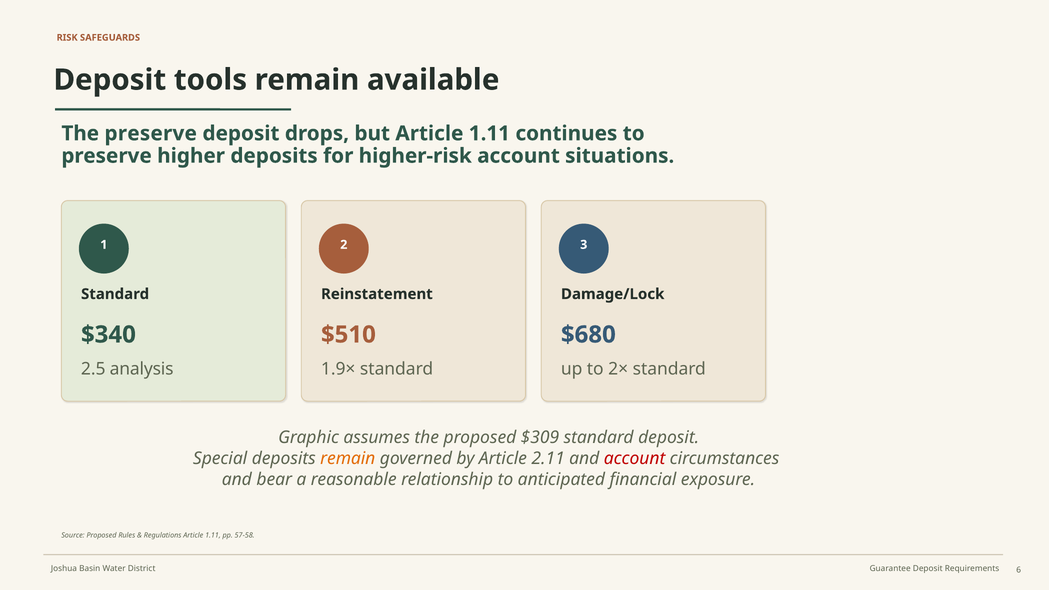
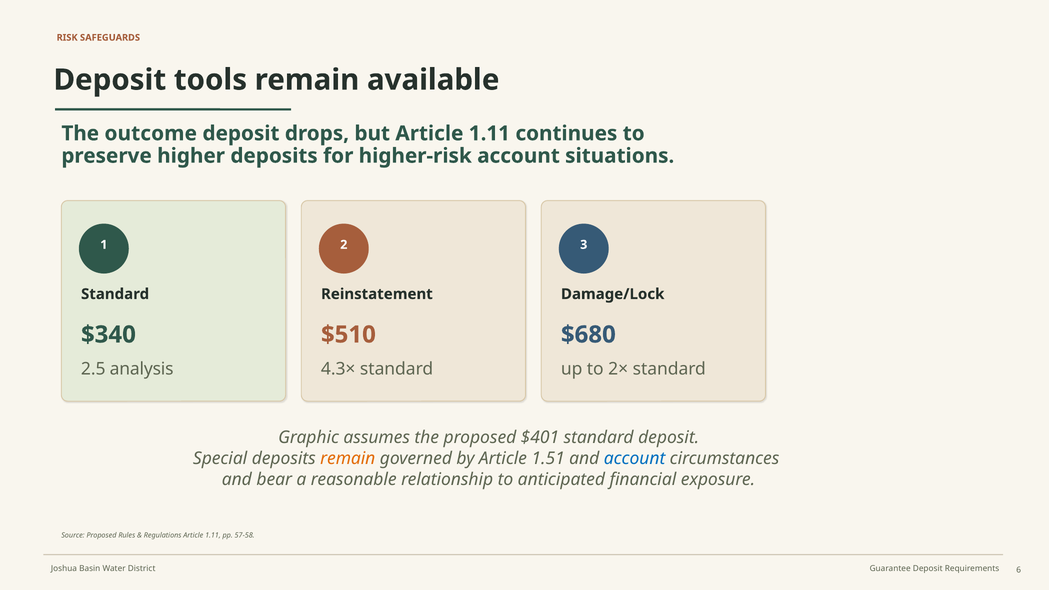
The preserve: preserve -> outcome
1.9×: 1.9× -> 4.3×
$309: $309 -> $401
2.11: 2.11 -> 1.51
account at (635, 459) colour: red -> blue
